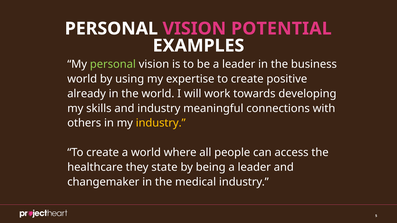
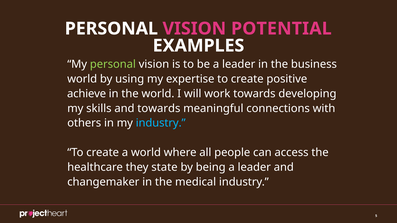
already: already -> achieve
and industry: industry -> towards
industry at (161, 123) colour: yellow -> light blue
